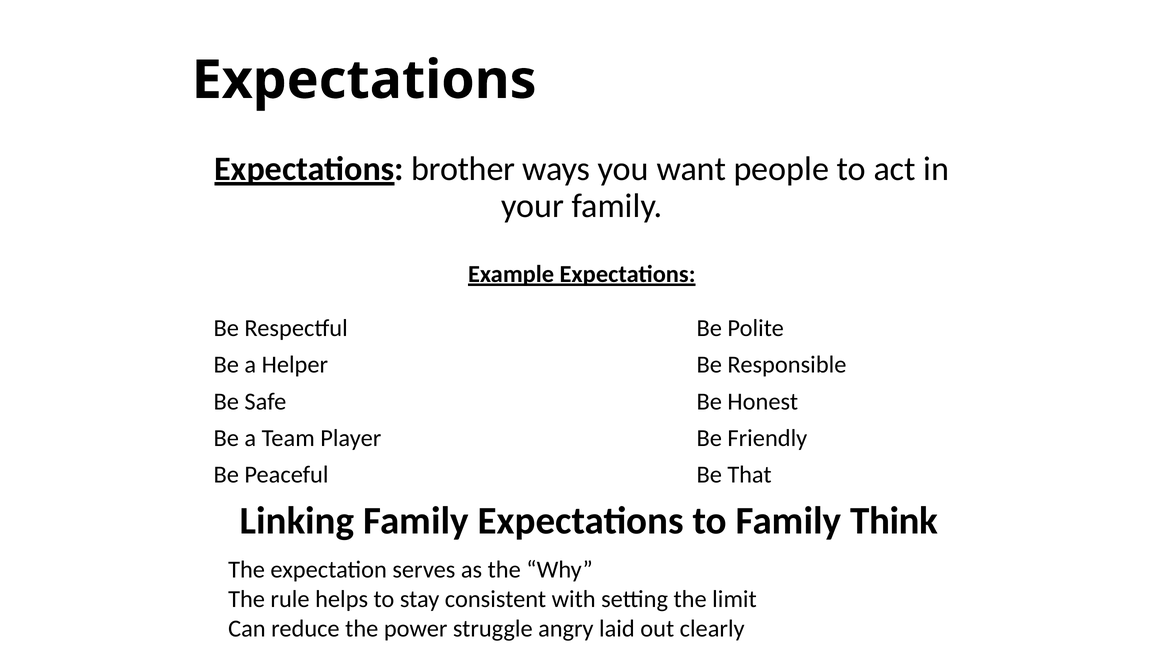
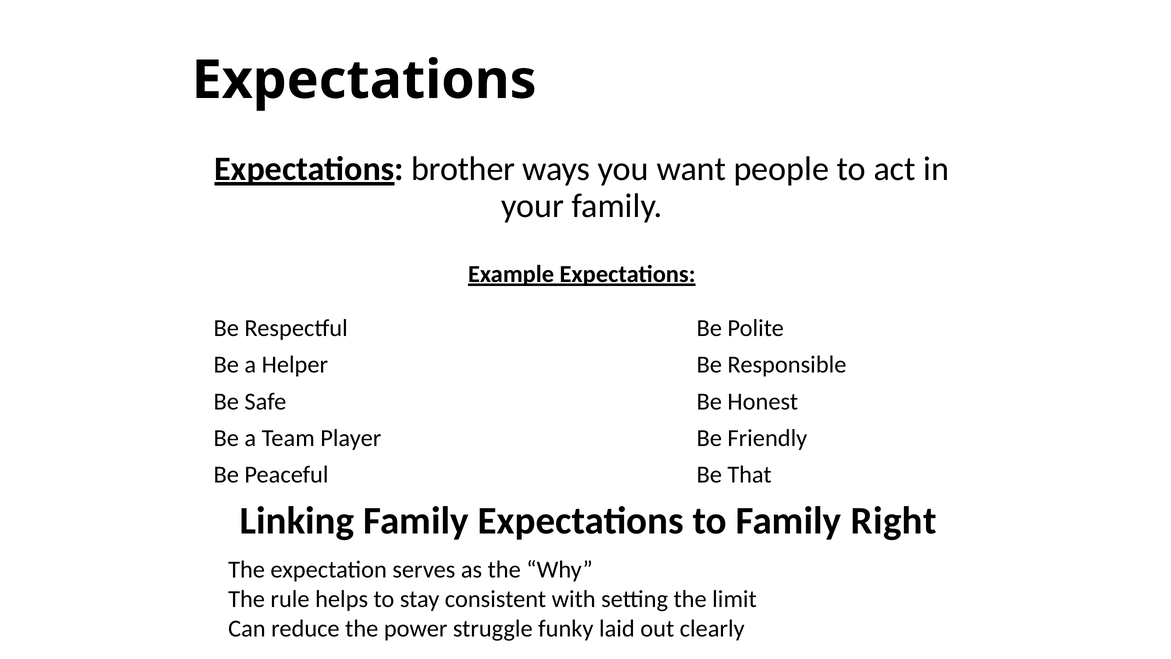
Think: Think -> Right
angry: angry -> funky
